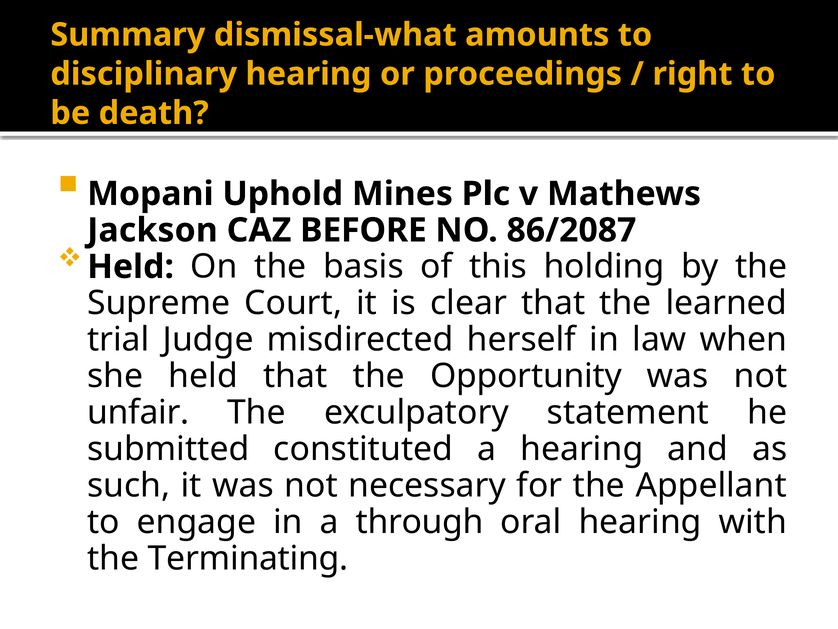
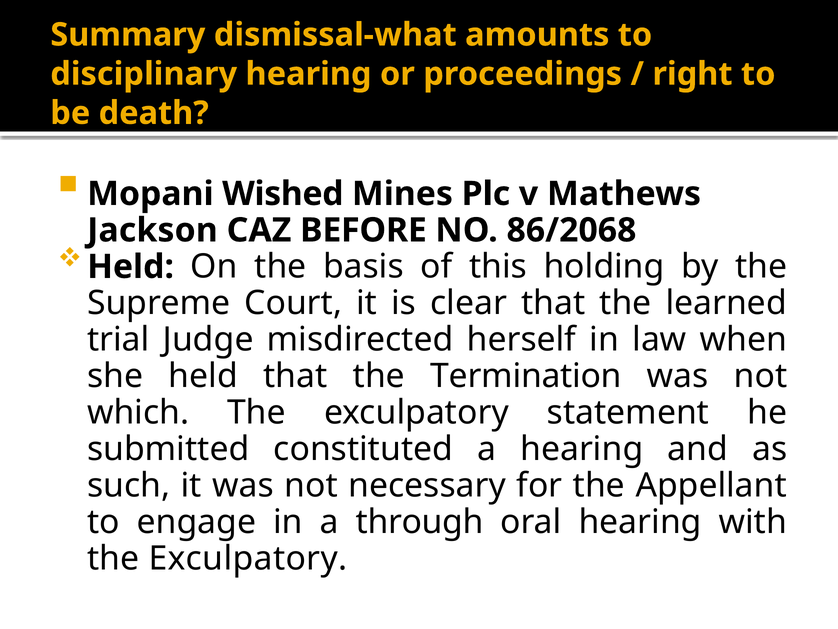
Uphold: Uphold -> Wished
86/2087: 86/2087 -> 86/2068
Opportunity: Opportunity -> Termination
unfair: unfair -> which
Terminating at (248, 558): Terminating -> Exculpatory
